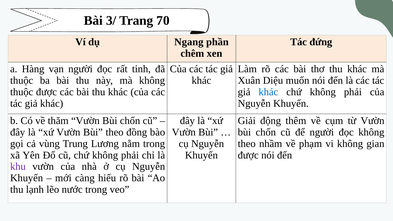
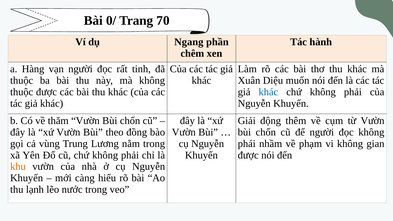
3/: 3/ -> 0/
đứng: đứng -> hành
theo at (247, 144): theo -> phái
khu colour: purple -> orange
